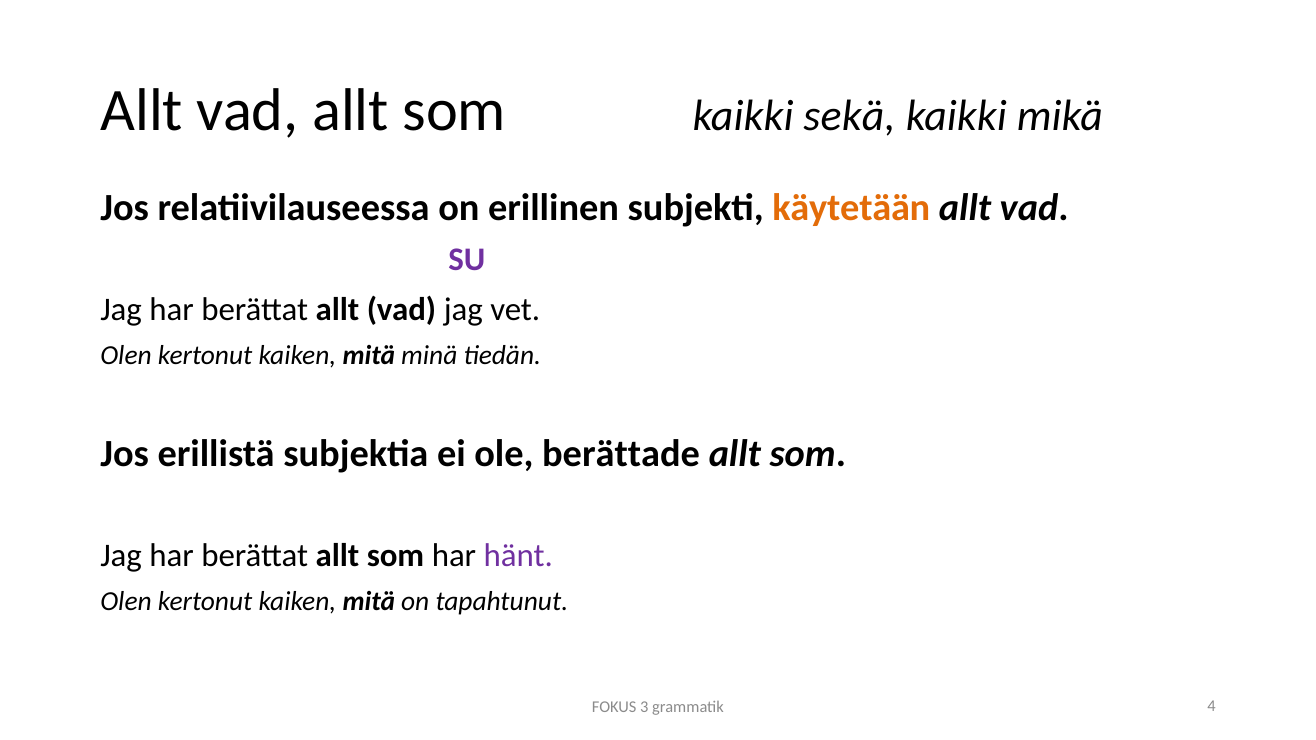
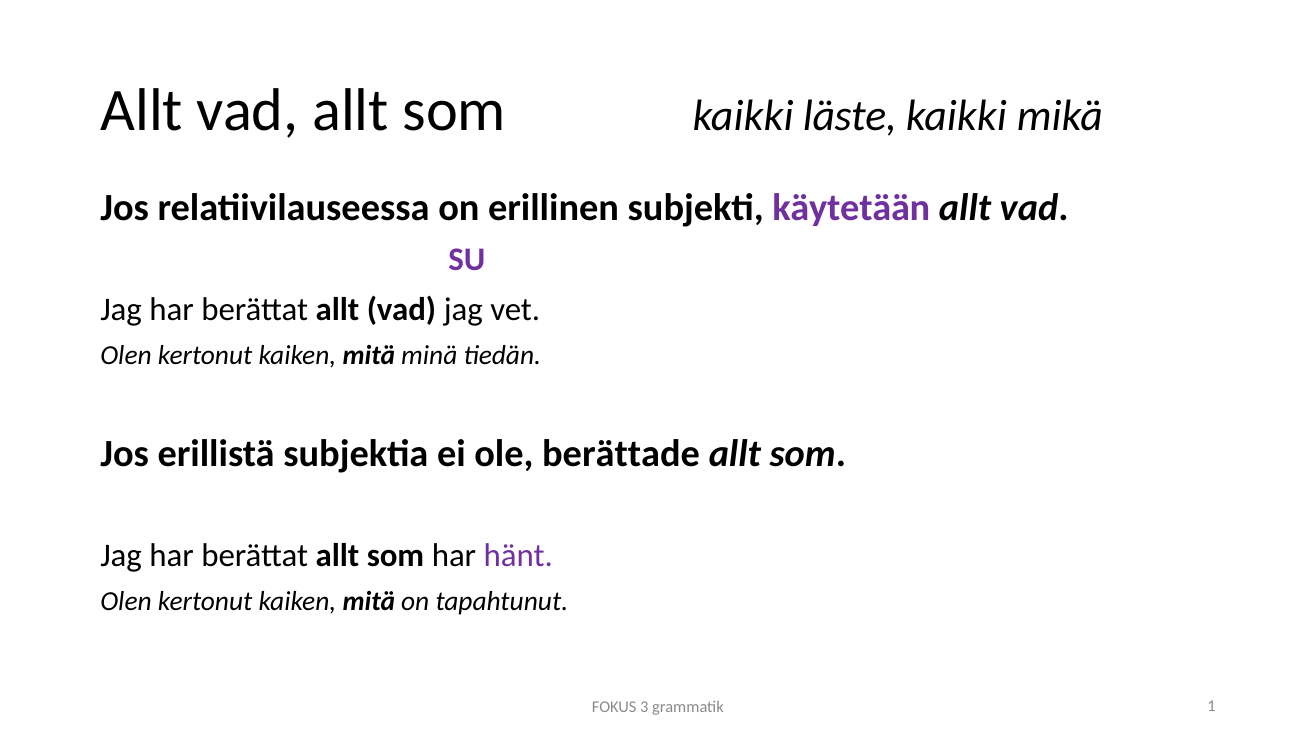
sekä: sekä -> läste
käytetään colour: orange -> purple
4: 4 -> 1
